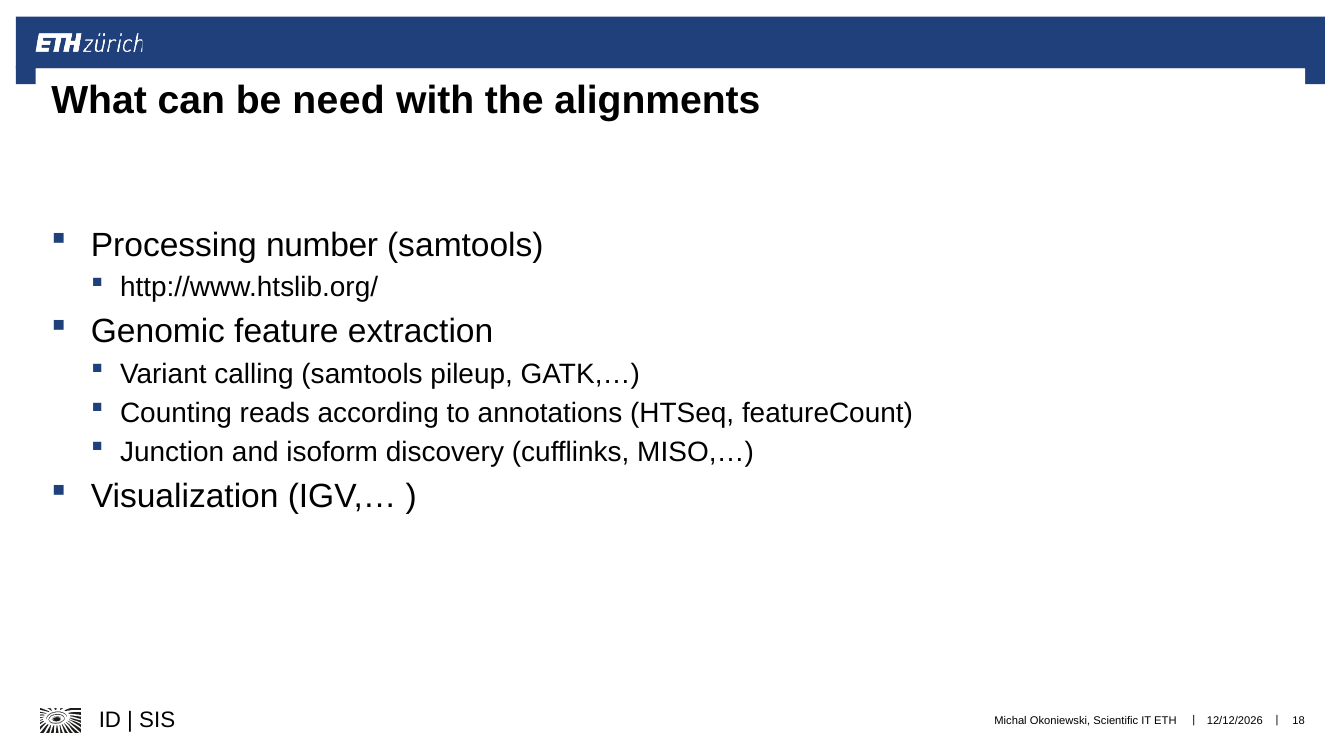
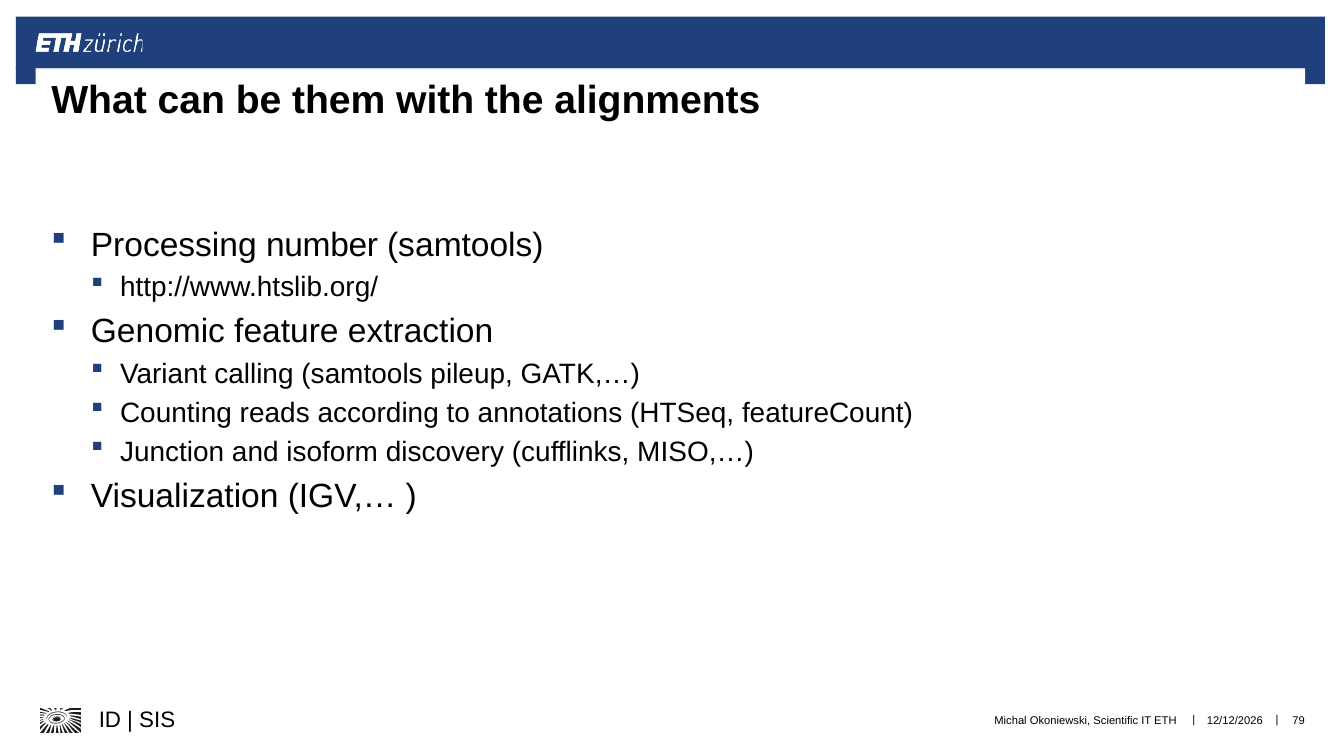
need: need -> them
18: 18 -> 79
